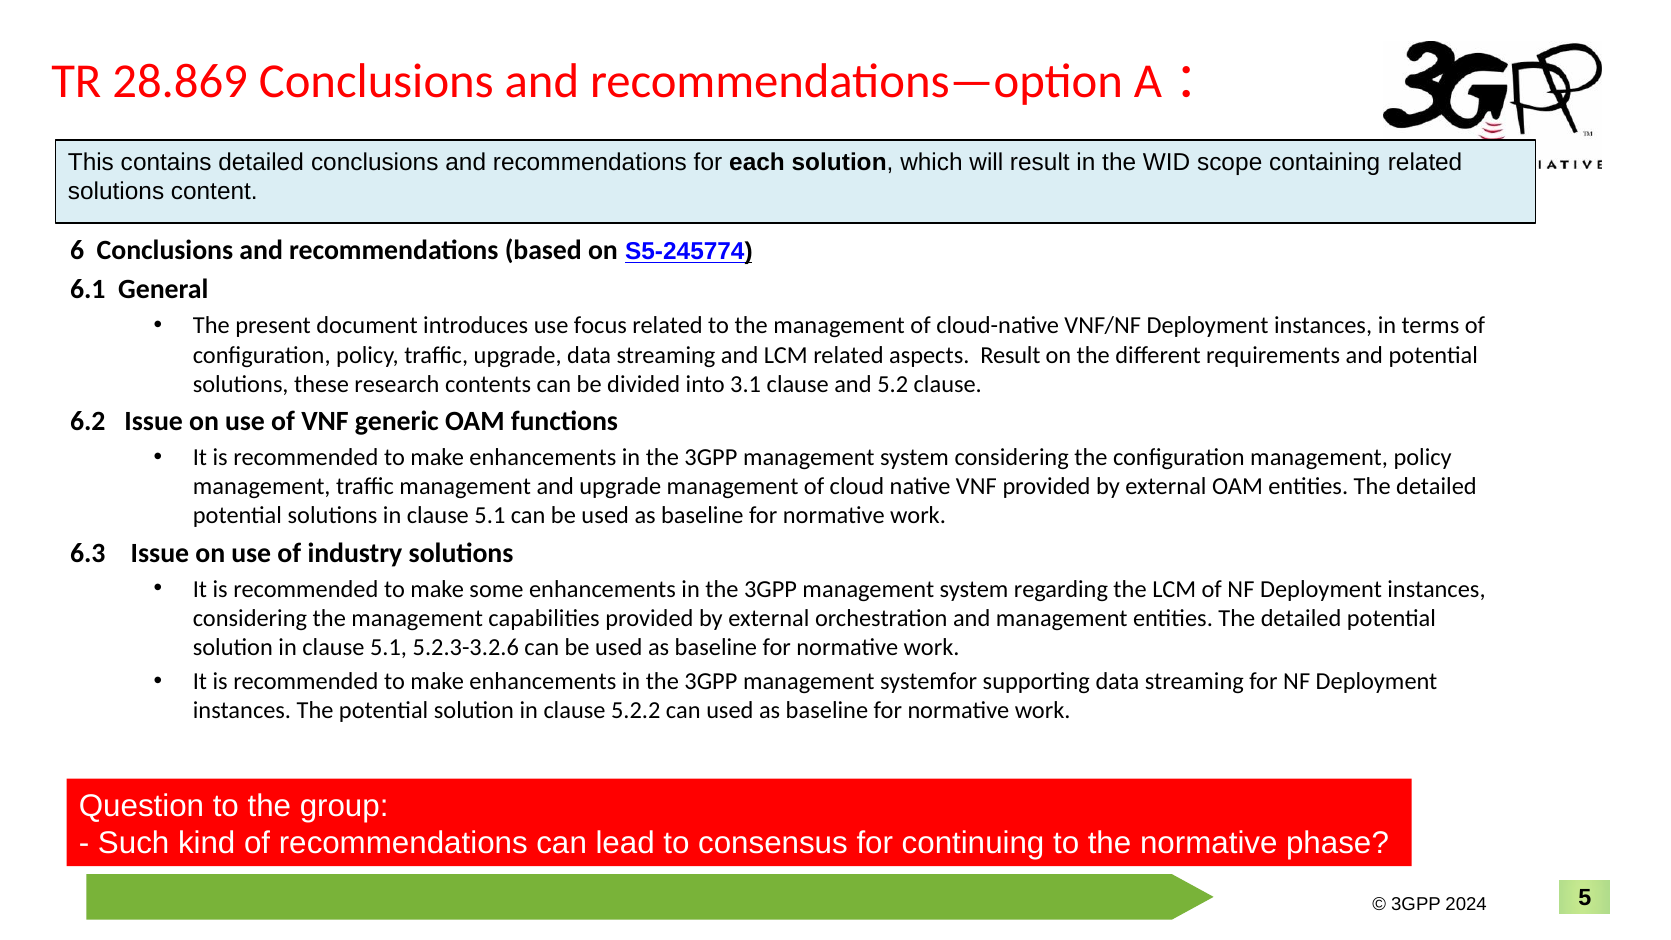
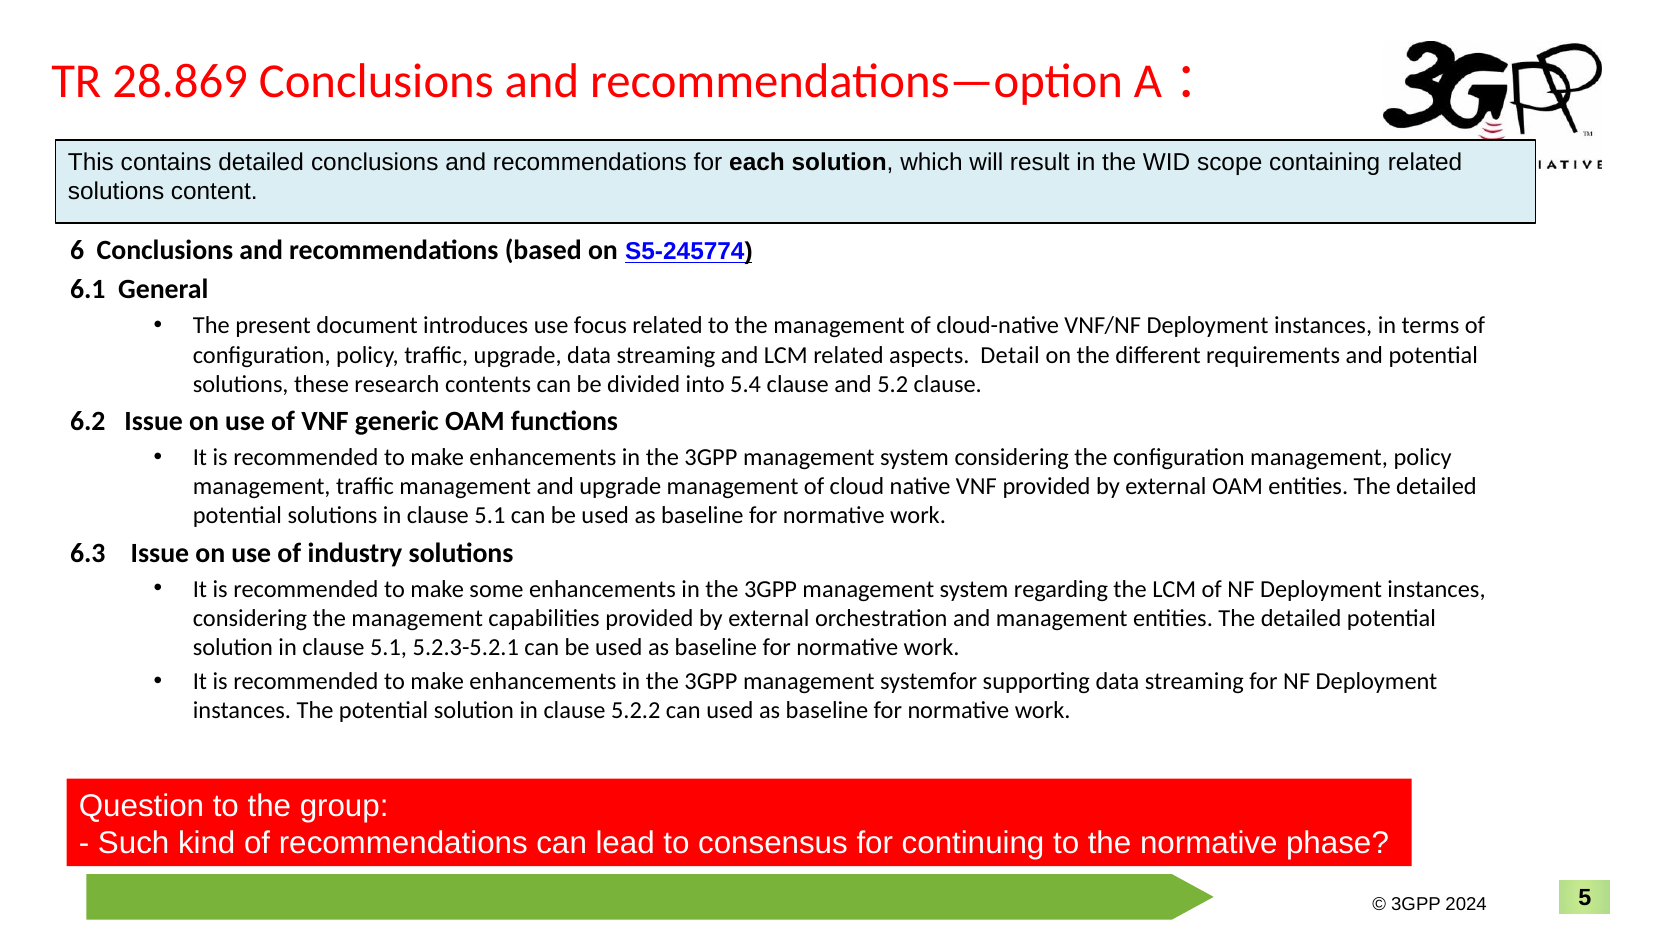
aspects Result: Result -> Detail
3.1: 3.1 -> 5.4
5.2.3-3.2.6: 5.2.3-3.2.6 -> 5.2.3-5.2.1
